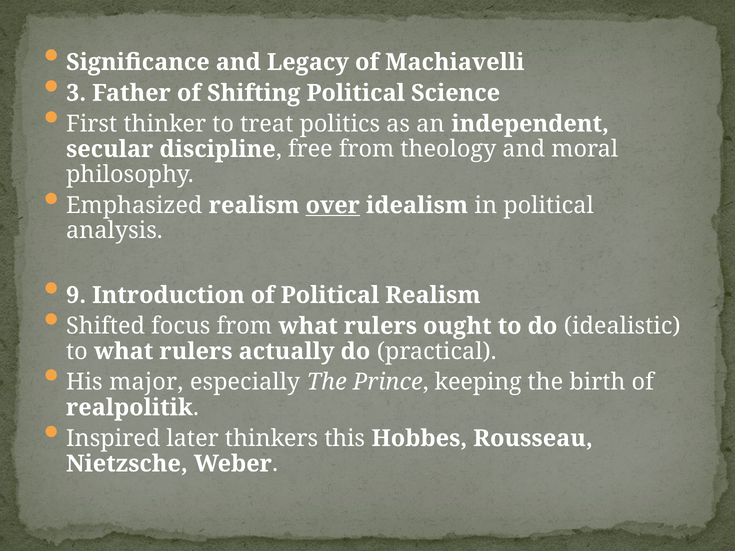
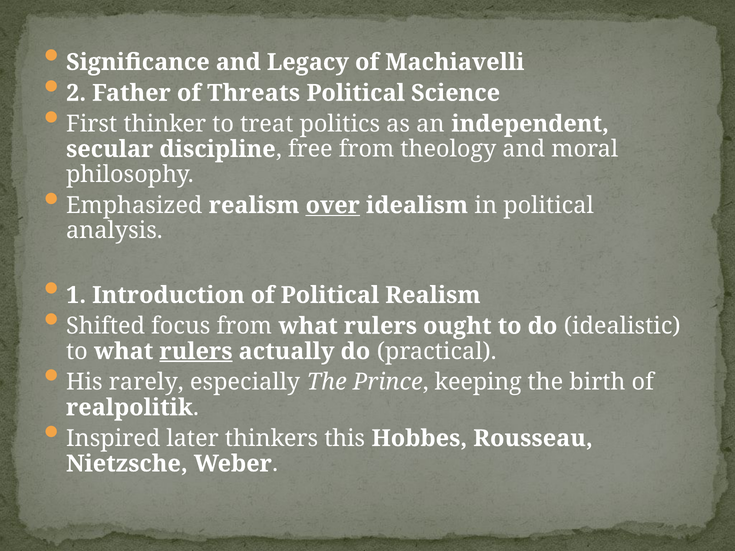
3: 3 -> 2
Shifting: Shifting -> Threats
9: 9 -> 1
rulers at (196, 352) underline: none -> present
major: major -> rarely
